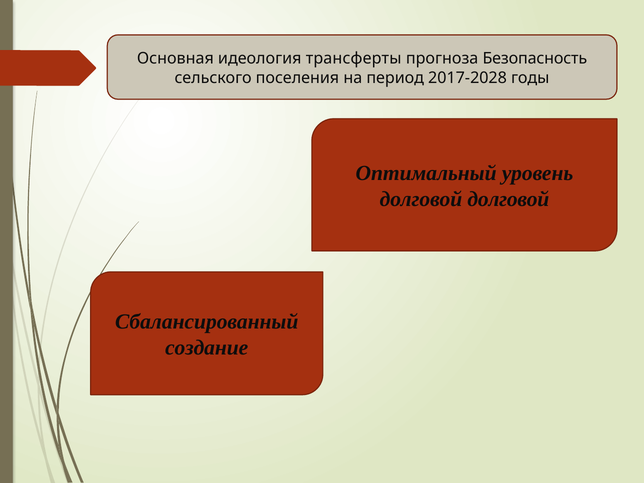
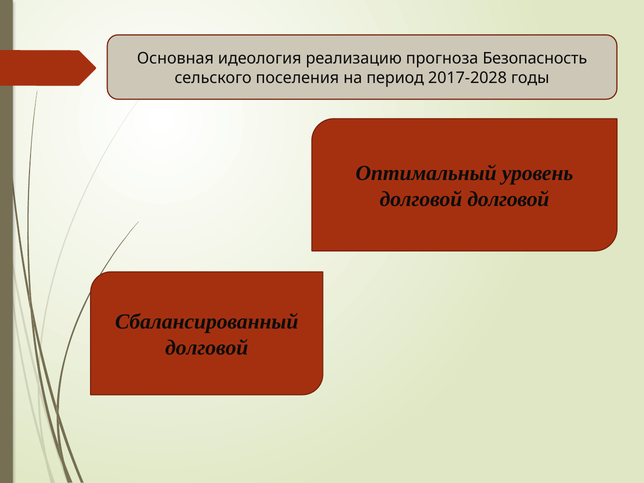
трансферты: трансферты -> реализацию
создание at (207, 348): создание -> долговой
